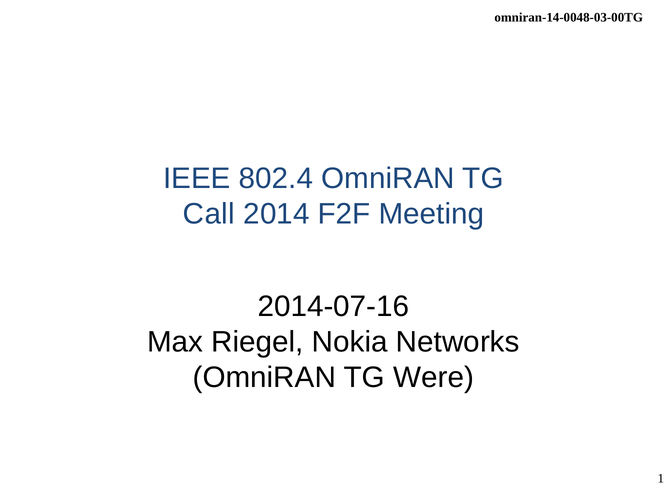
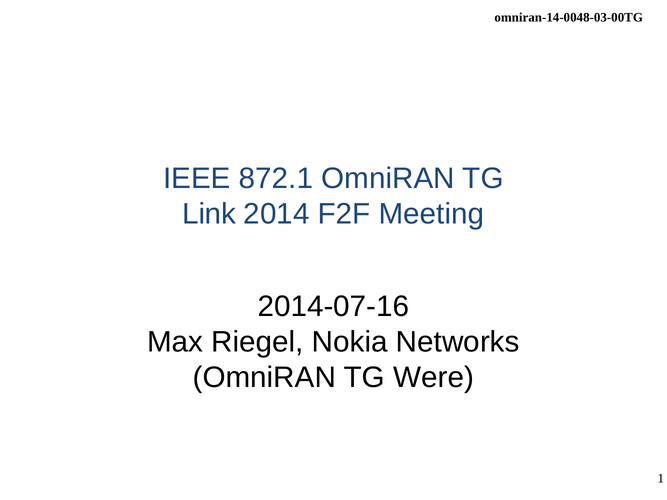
802.4: 802.4 -> 872.1
Call: Call -> Link
